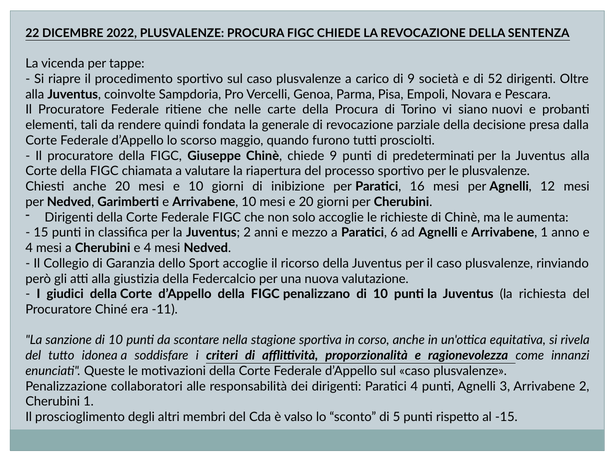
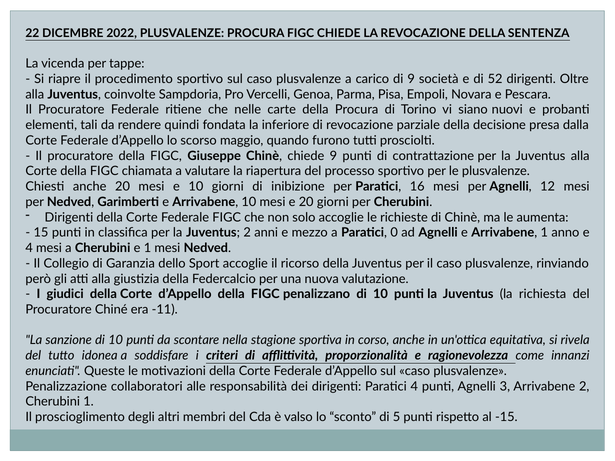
generale: generale -> inferiore
predeterminati: predeterminati -> contrattazione
6: 6 -> 0
Cherubini e 4: 4 -> 1
